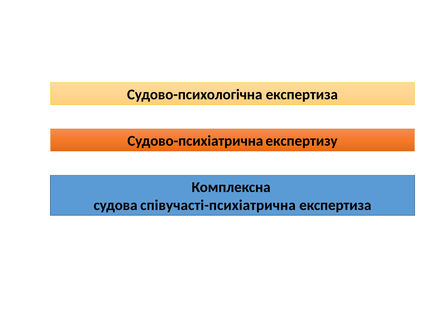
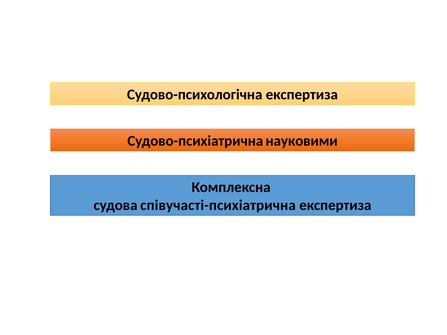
експертизу: експертизу -> науковими
